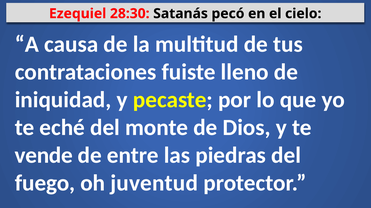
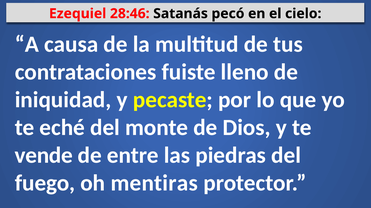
28:30: 28:30 -> 28:46
juventud: juventud -> mentiras
